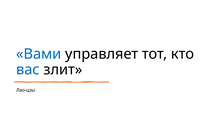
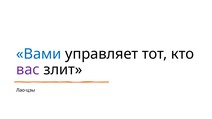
вас colour: blue -> purple
